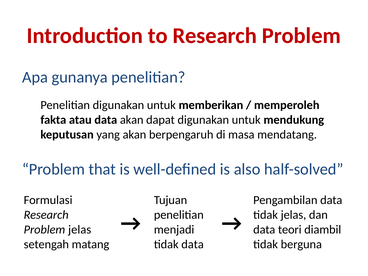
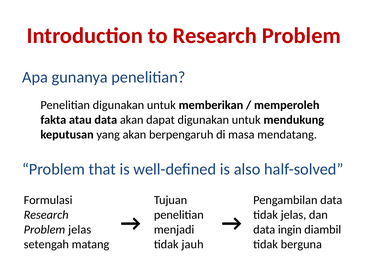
teori: teori -> ingin
tidak data: data -> jauh
